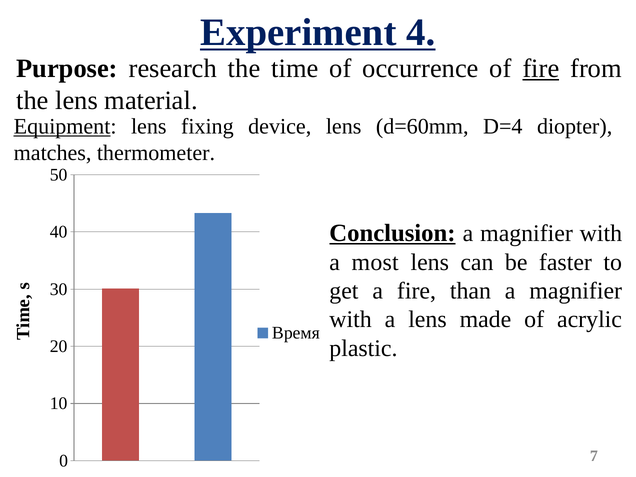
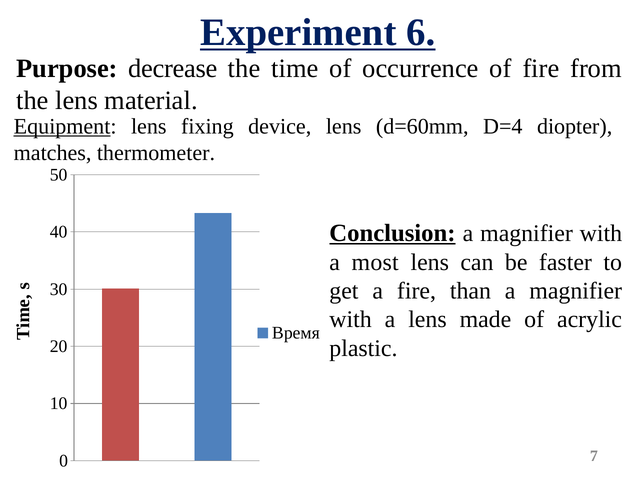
4: 4 -> 6
research: research -> decrease
fire at (541, 69) underline: present -> none
